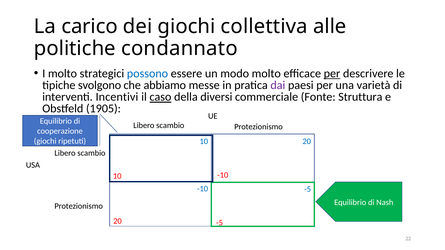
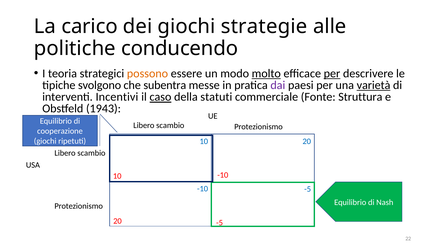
collettiva: collettiva -> strategie
condannato: condannato -> conducendo
I molto: molto -> teoria
possono colour: blue -> orange
molto at (266, 74) underline: none -> present
abbiamo: abbiamo -> subentra
varietà underline: none -> present
diversi: diversi -> statuti
1905: 1905 -> 1943
